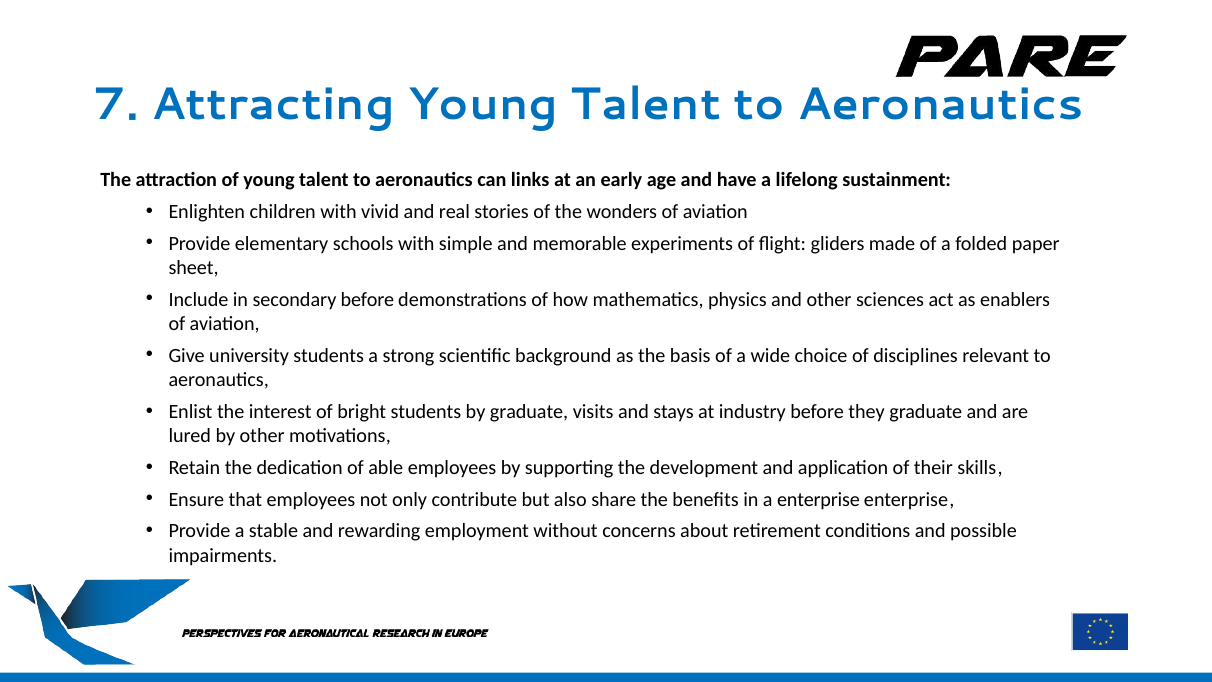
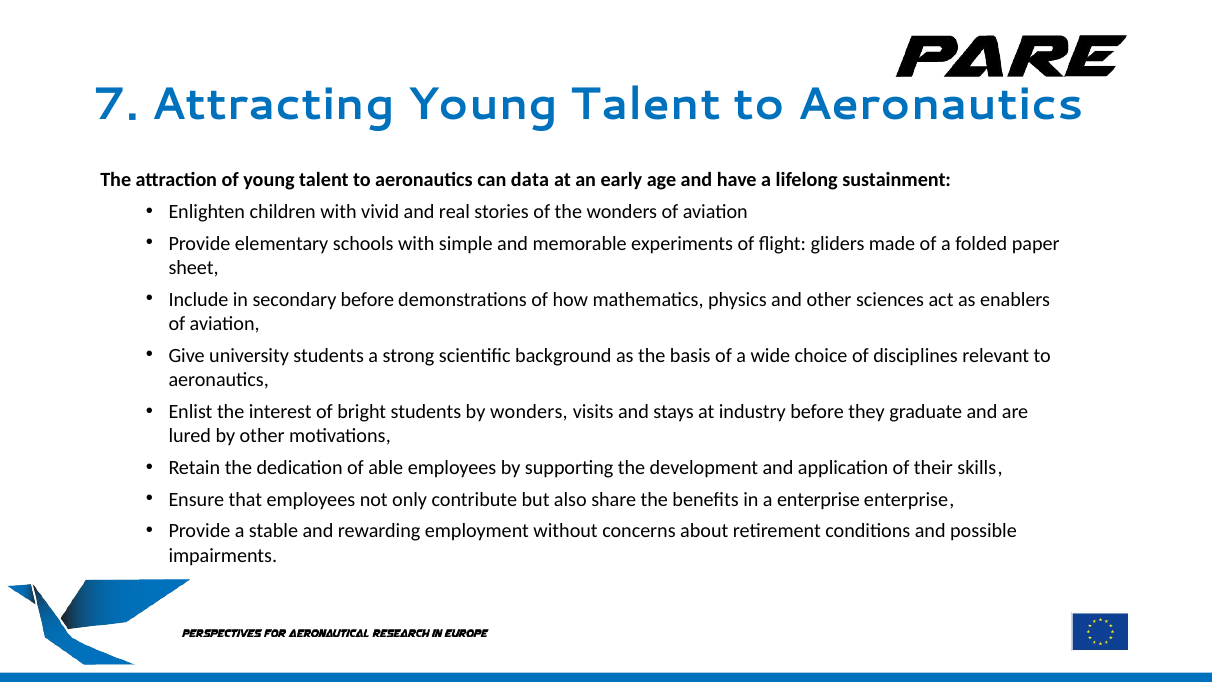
links: links -> data
by graduate: graduate -> wonders
